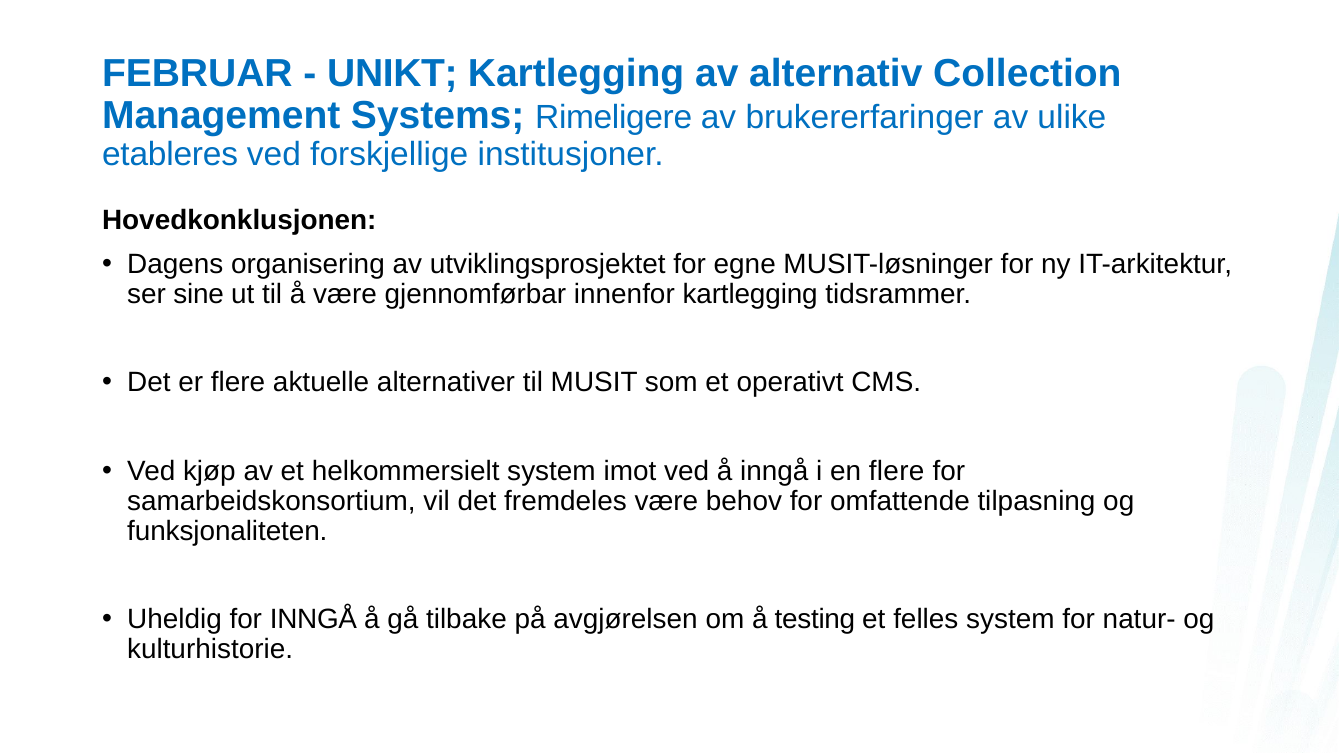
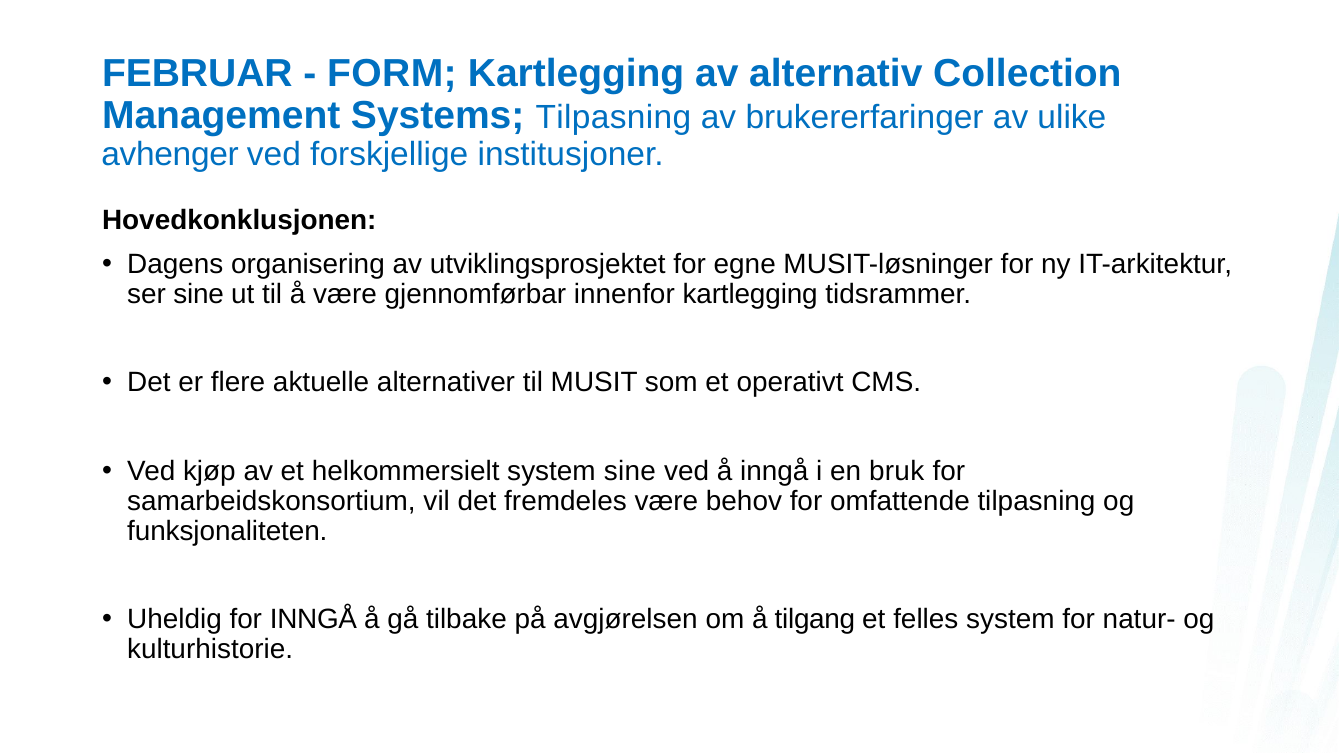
UNIKT: UNIKT -> FORM
Systems Rimeligere: Rimeligere -> Tilpasning
etableres: etableres -> avhenger
system imot: imot -> sine
en flere: flere -> bruk
testing: testing -> tilgang
